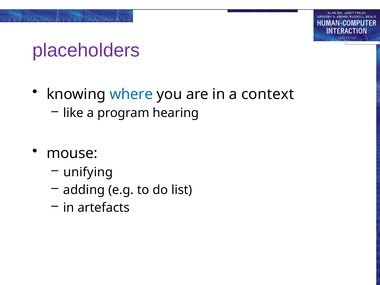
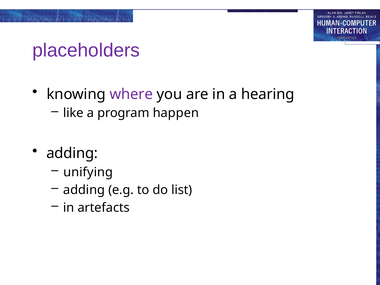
where colour: blue -> purple
context: context -> hearing
hearing: hearing -> happen
mouse at (72, 153): mouse -> adding
